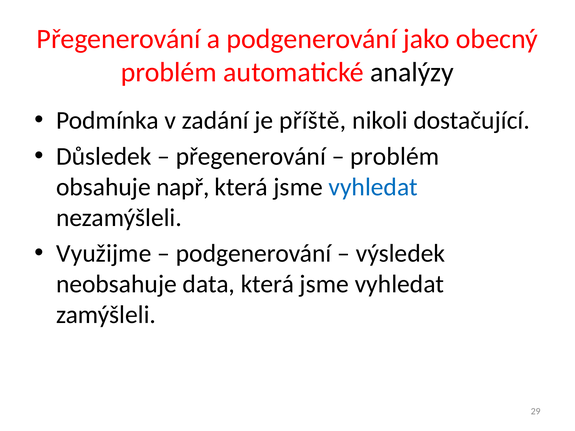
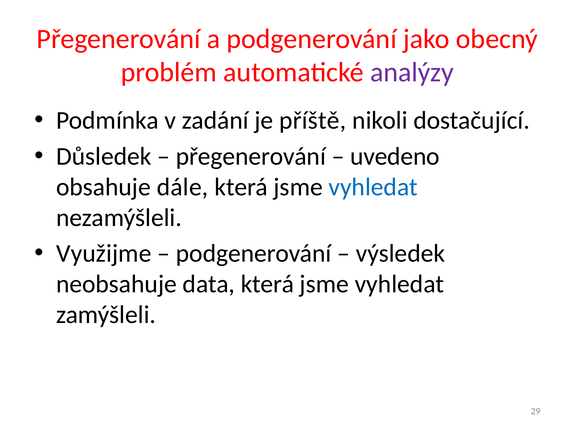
analýzy colour: black -> purple
problém at (395, 156): problém -> uvedeno
např: např -> dále
